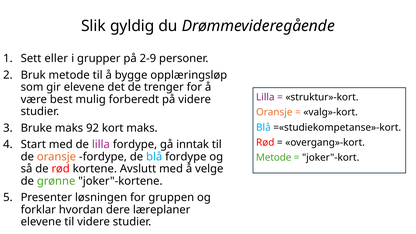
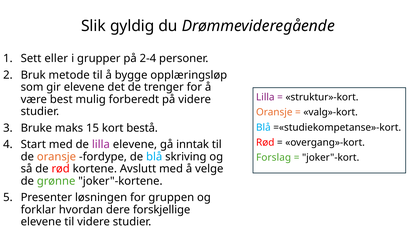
2-9: 2-9 -> 2-4
92: 92 -> 15
kort maks: maks -> bestå
lilla fordype: fordype -> elevene
blå fordype: fordype -> skriving
Metode at (274, 158): Metode -> Forslag
læreplaner: læreplaner -> forskjellige
